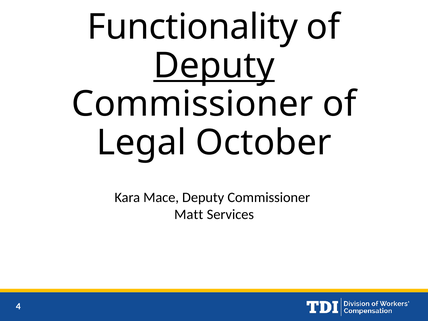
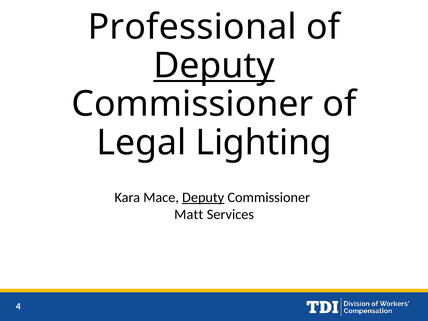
Functionality: Functionality -> Professional
October: October -> Lighting
Deputy at (203, 197) underline: none -> present
